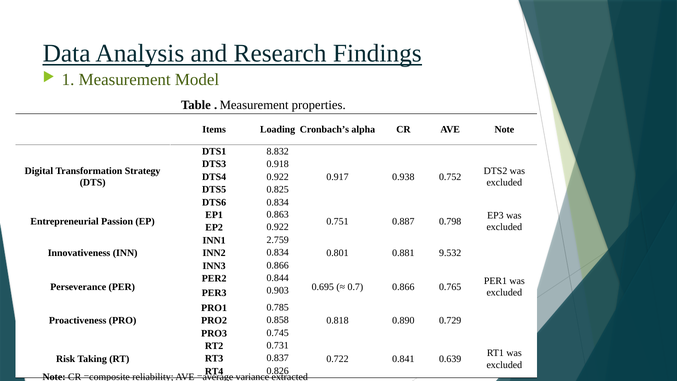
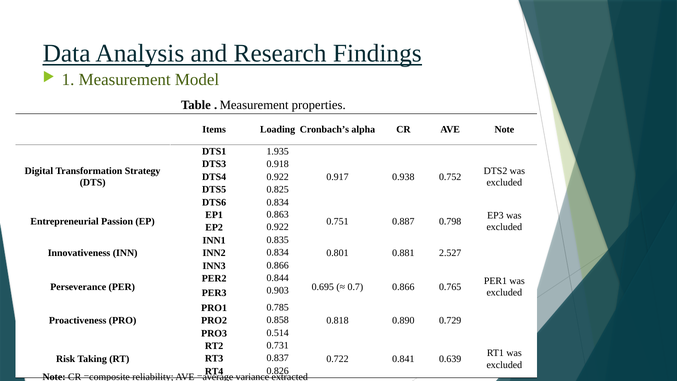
8.832: 8.832 -> 1.935
2.759: 2.759 -> 0.835
9.532: 9.532 -> 2.527
0.745: 0.745 -> 0.514
